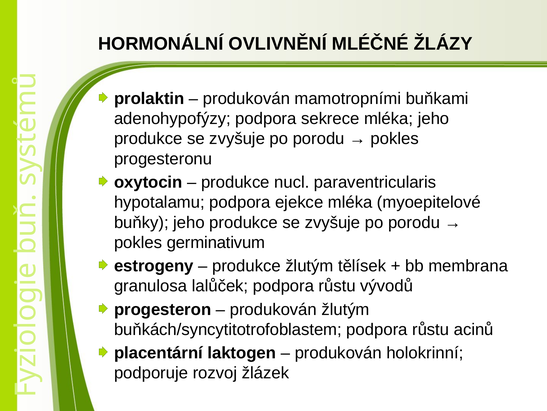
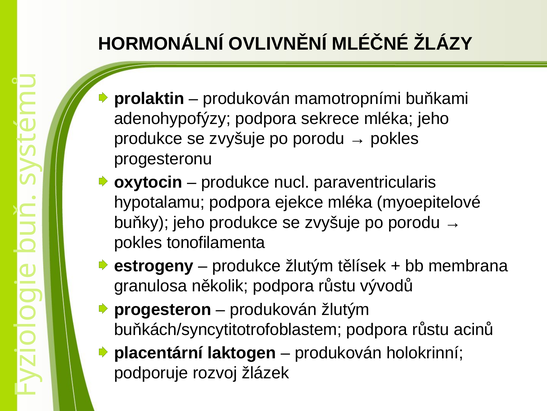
germinativum: germinativum -> tonofilamenta
lalůček: lalůček -> několik
